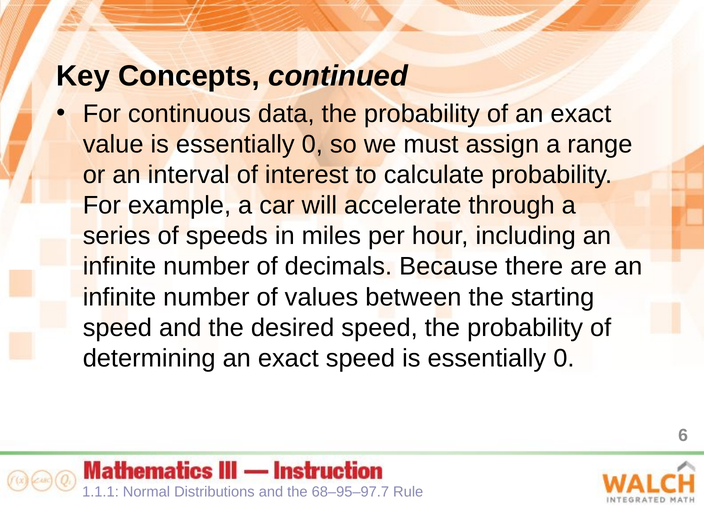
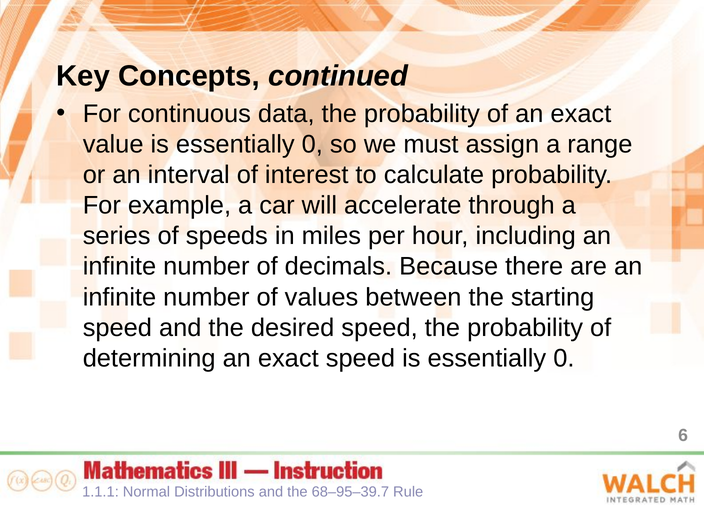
68–95–97.7: 68–95–97.7 -> 68–95–39.7
